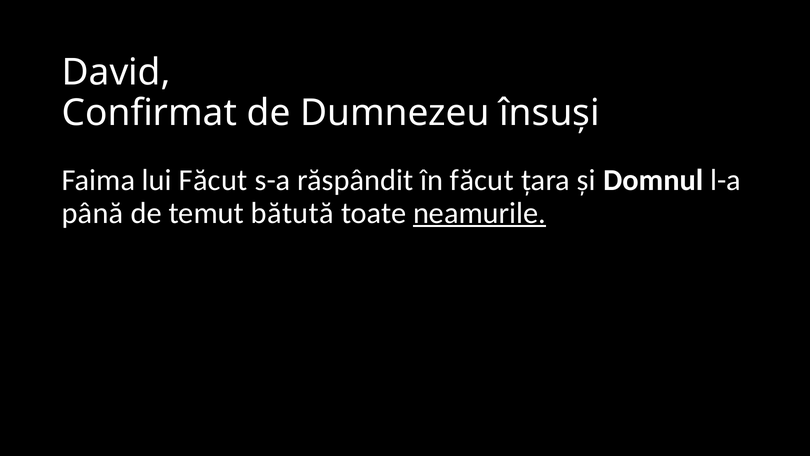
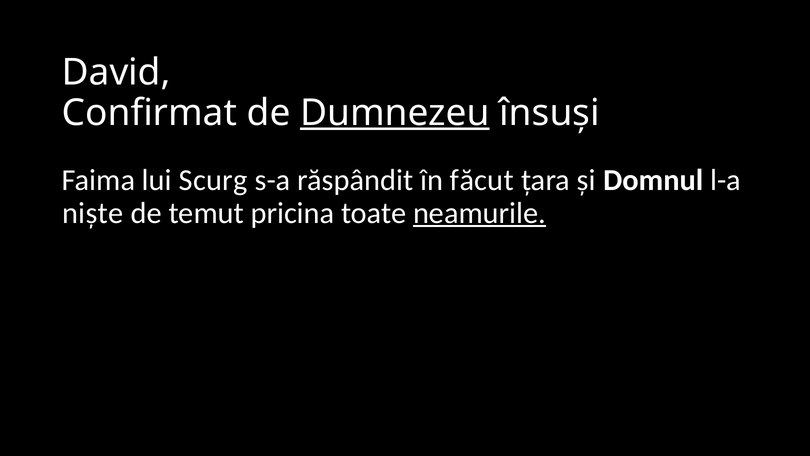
Dumnezeu underline: none -> present
lui Făcut: Făcut -> Scurg
până: până -> nişte
bătută: bătută -> pricina
